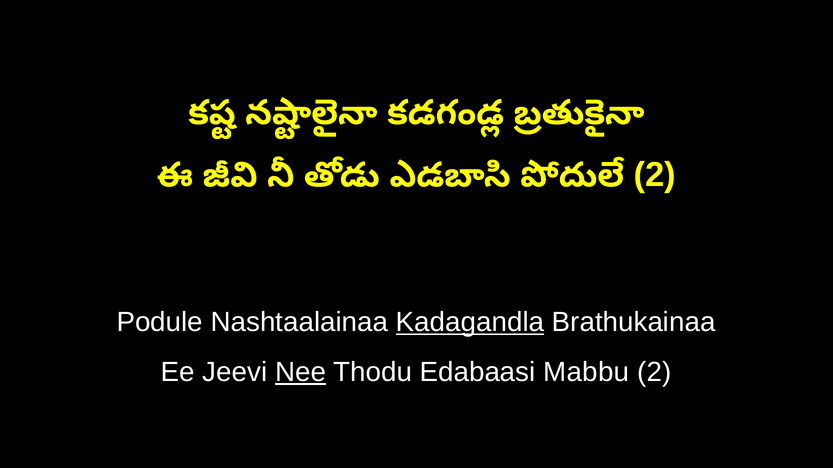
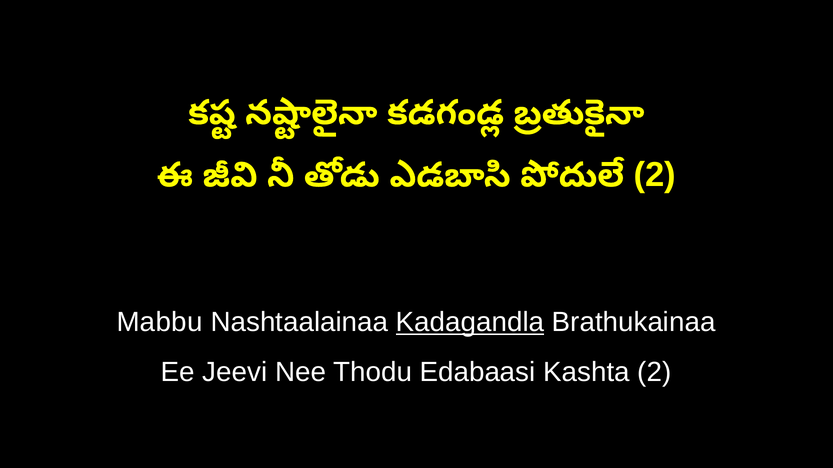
Podule: Podule -> Mabbu
Nee underline: present -> none
Mabbu: Mabbu -> Kashta
